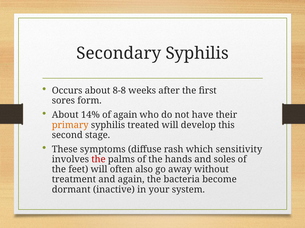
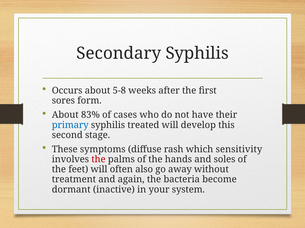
8-8: 8-8 -> 5-8
14%: 14% -> 83%
of again: again -> cases
primary colour: orange -> blue
